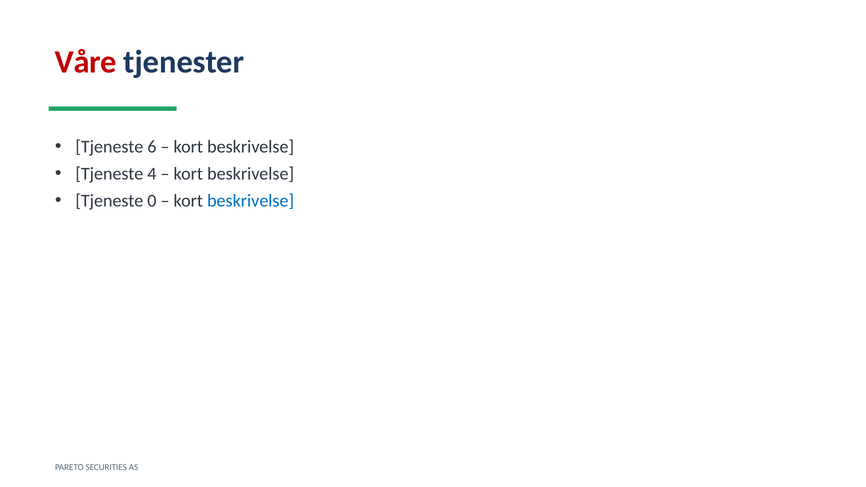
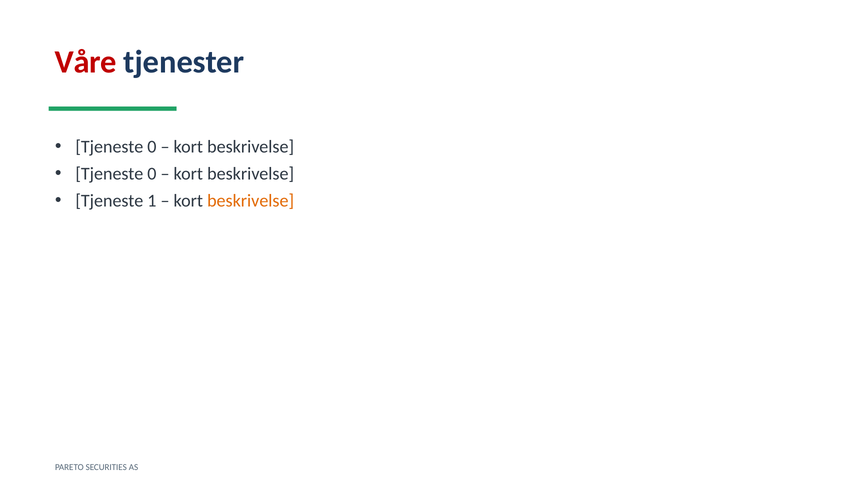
6 at (152, 147): 6 -> 0
4 at (152, 174): 4 -> 0
0: 0 -> 1
beskrivelse at (251, 201) colour: blue -> orange
